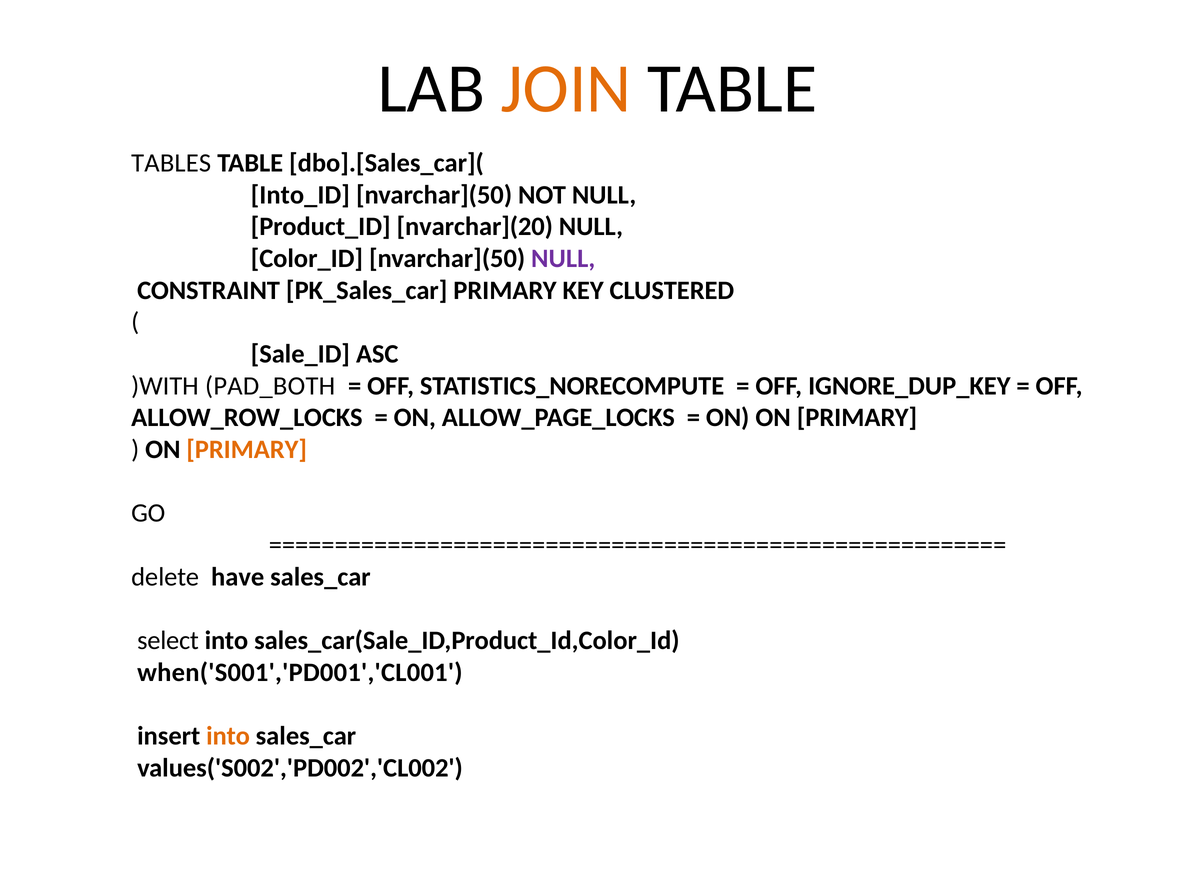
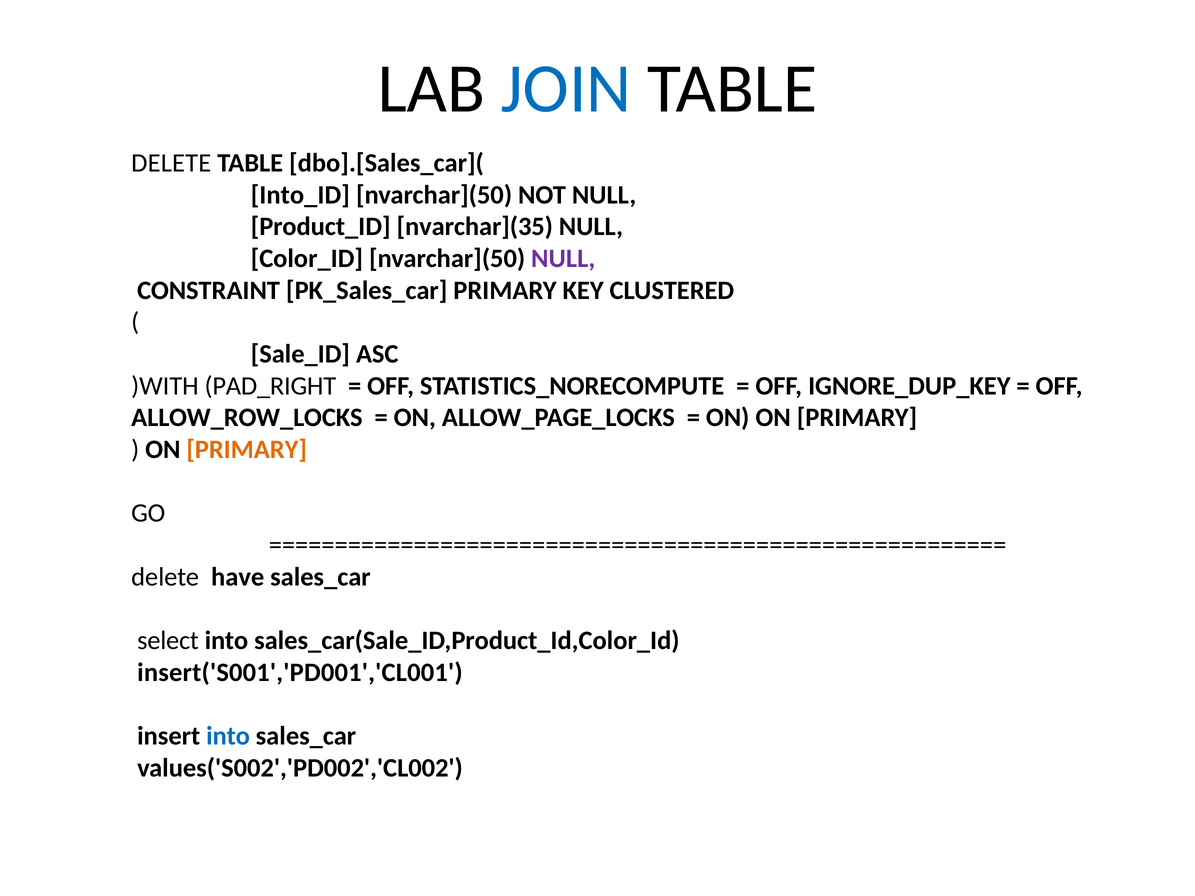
JOIN colour: orange -> blue
TABLES at (171, 163): TABLES -> DELETE
nvarchar](20: nvarchar](20 -> nvarchar](35
PAD_BOTH: PAD_BOTH -> PAD_RIGHT
when('S001','PD001','CL001: when('S001','PD001','CL001 -> insert('S001','PD001','CL001
into at (228, 736) colour: orange -> blue
